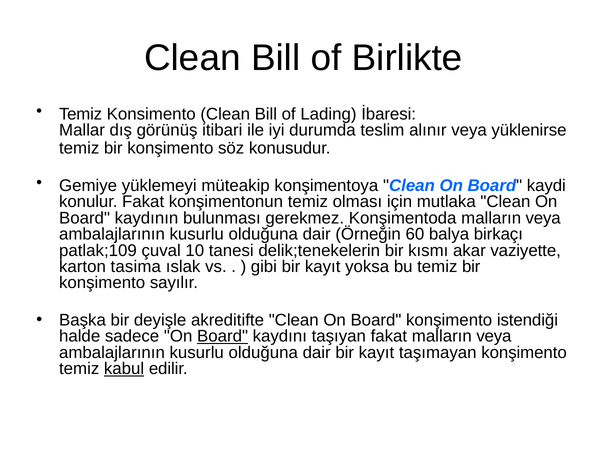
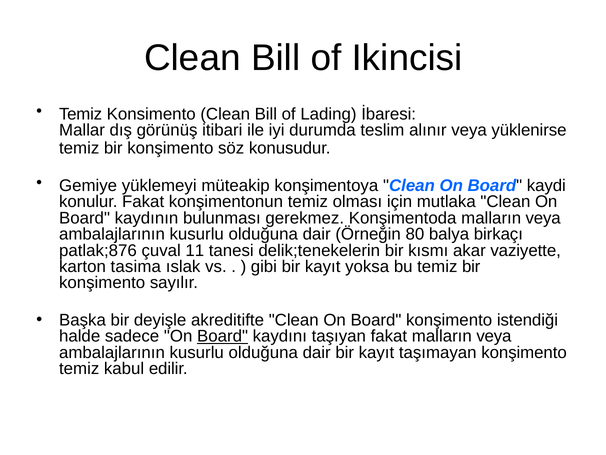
Birlikte: Birlikte -> Ikincisi
60: 60 -> 80
patlak;109: patlak;109 -> patlak;876
10: 10 -> 11
kabul underline: present -> none
